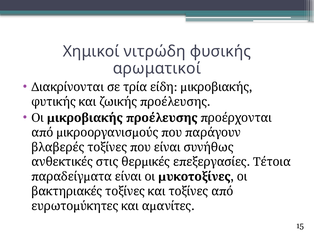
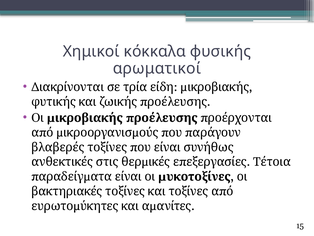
νιτρώδη: νιτρώδη -> κόκκαλα
